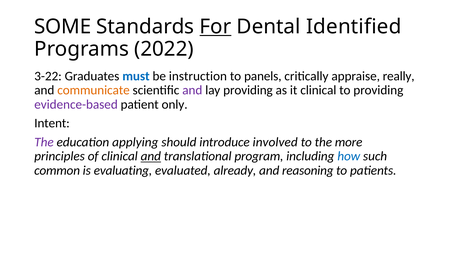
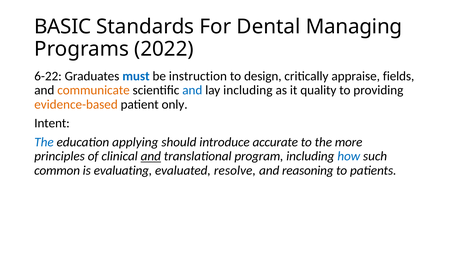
SOME: SOME -> BASIC
For underline: present -> none
Identified: Identified -> Managing
3-22: 3-22 -> 6-22
panels: panels -> design
really: really -> fields
and at (192, 90) colour: purple -> blue
lay providing: providing -> including
it clinical: clinical -> quality
evidence-based colour: purple -> orange
The at (44, 142) colour: purple -> blue
involved: involved -> accurate
already: already -> resolve
